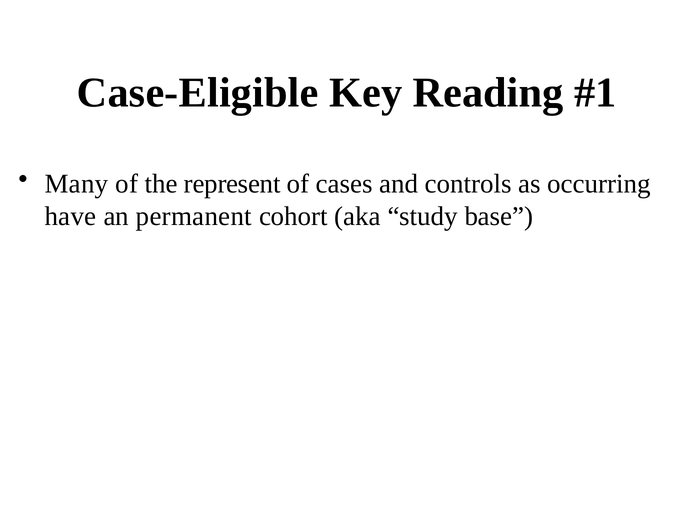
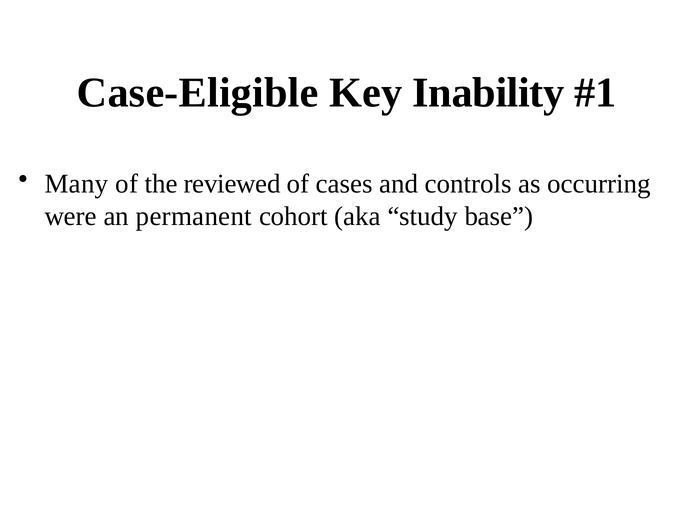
Reading: Reading -> Inability
represent: represent -> reviewed
have: have -> were
